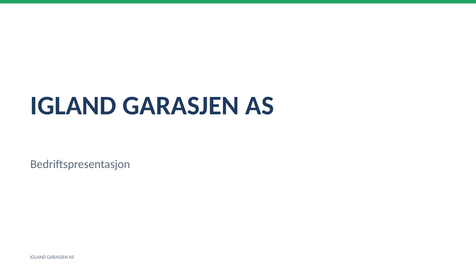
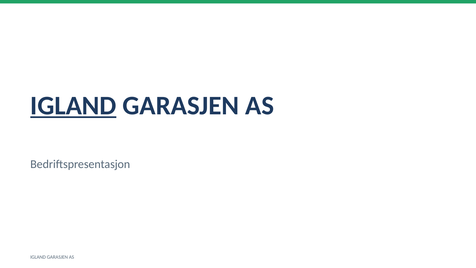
IGLAND at (73, 106) underline: none -> present
